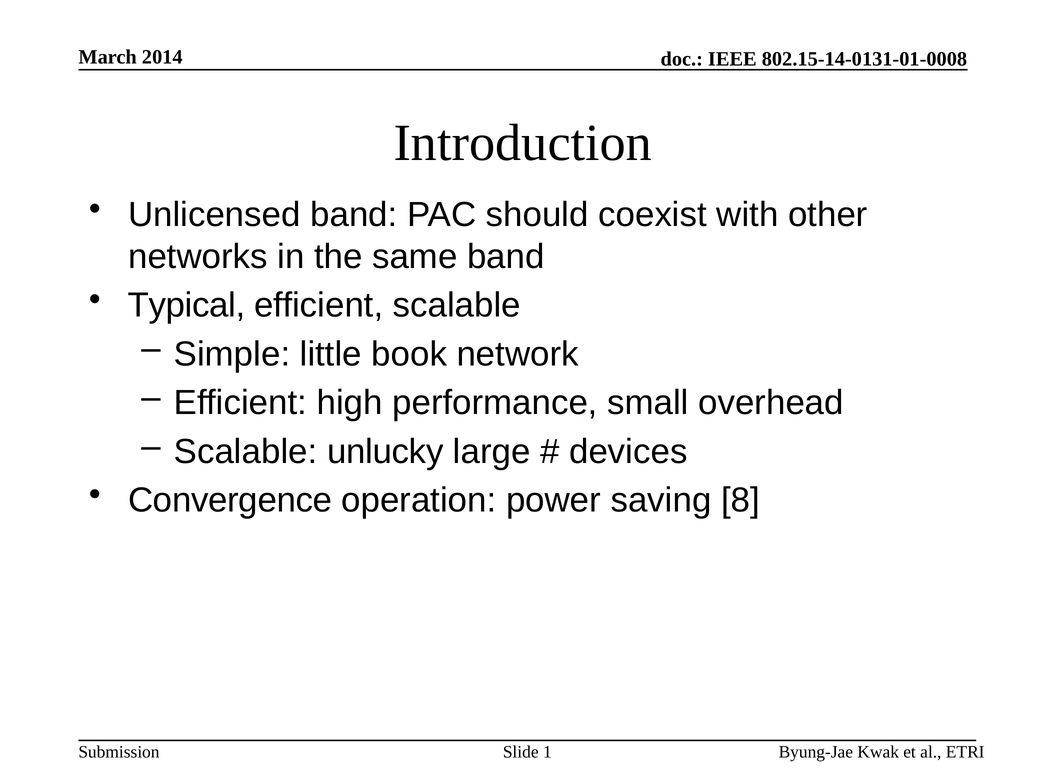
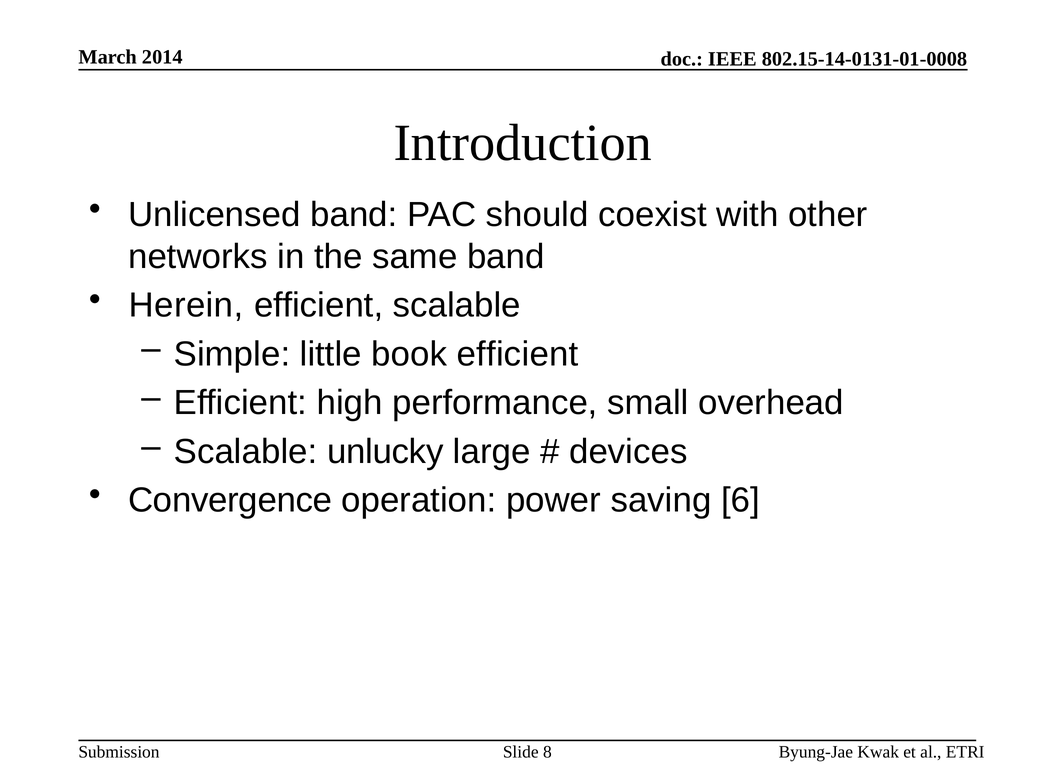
Typical: Typical -> Herein
book network: network -> efficient
8: 8 -> 6
1: 1 -> 8
